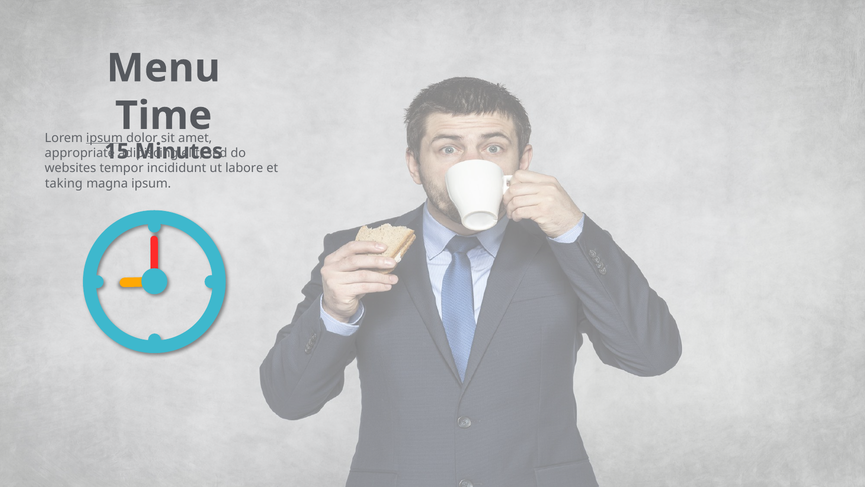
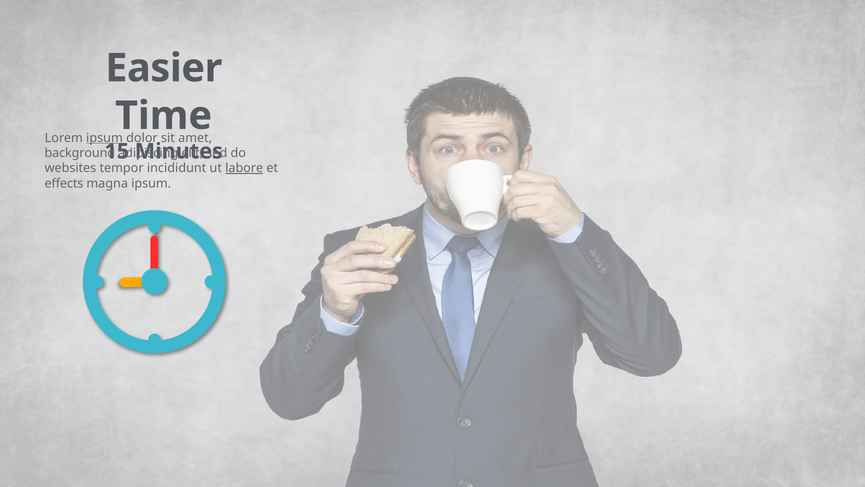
Menu: Menu -> Easier
appropriate: appropriate -> background
labore underline: none -> present
taking: taking -> effects
